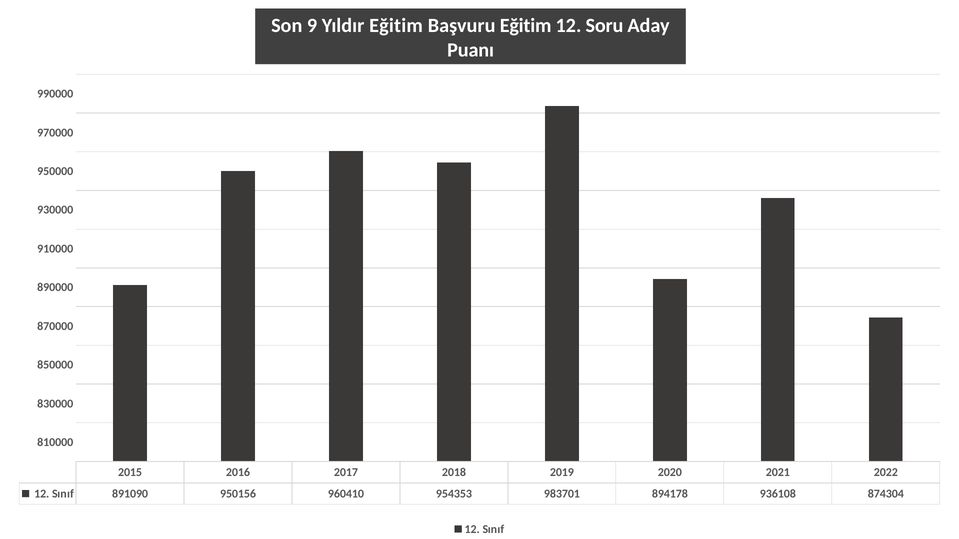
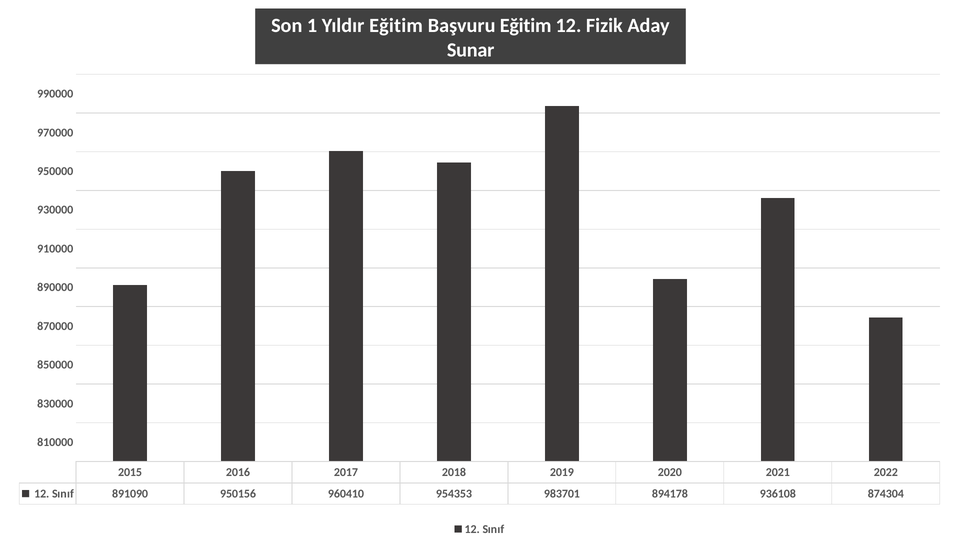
9: 9 -> 1
Soru: Soru -> Fizik
Puanı: Puanı -> Sunar
